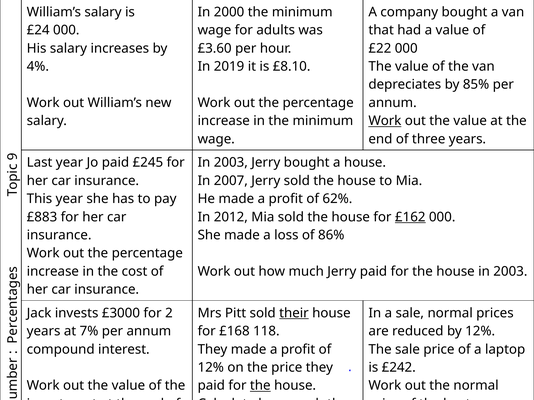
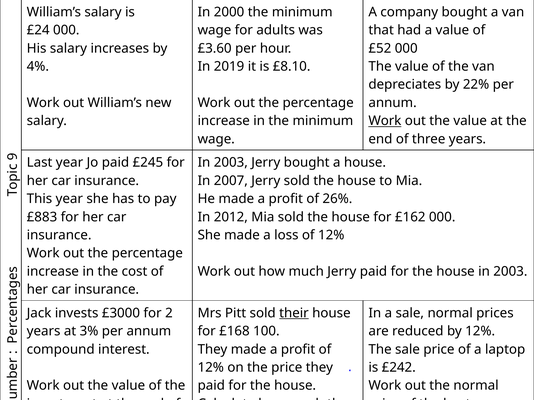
£22: £22 -> £52
85%: 85% -> 22%
62%: 62% -> 26%
£162 underline: present -> none
loss of 86%: 86% -> 12%
7%: 7% -> 3%
118: 118 -> 100
the at (260, 386) underline: present -> none
